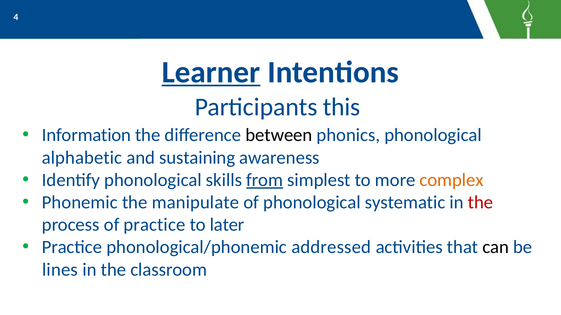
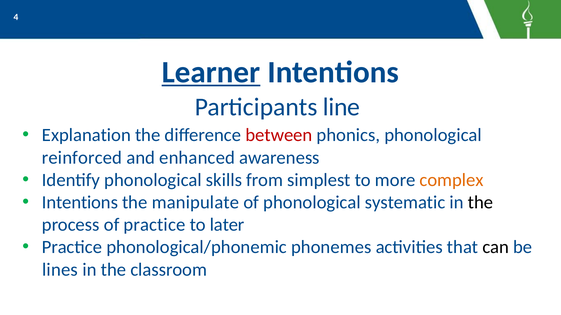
this: this -> line
Information: Information -> Explanation
between colour: black -> red
alphabetic: alphabetic -> reinforced
sustaining: sustaining -> enhanced
from underline: present -> none
Phonemic at (80, 203): Phonemic -> Intentions
the at (480, 203) colour: red -> black
addressed: addressed -> phonemes
